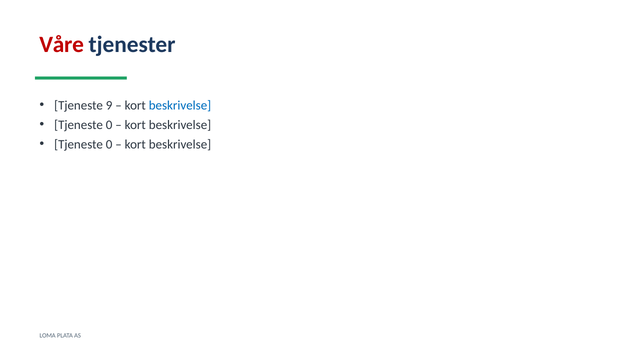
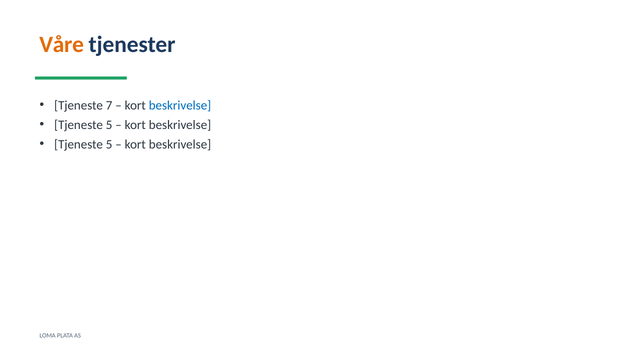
Våre colour: red -> orange
9: 9 -> 7
0 at (109, 125): 0 -> 5
0 at (109, 144): 0 -> 5
